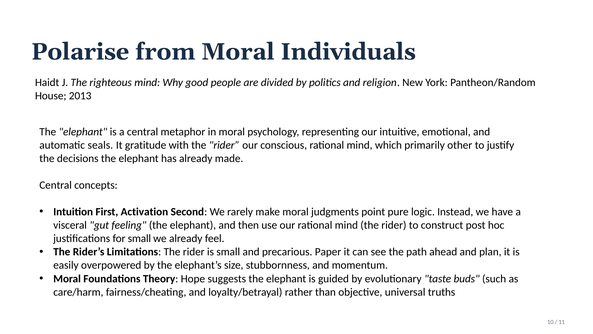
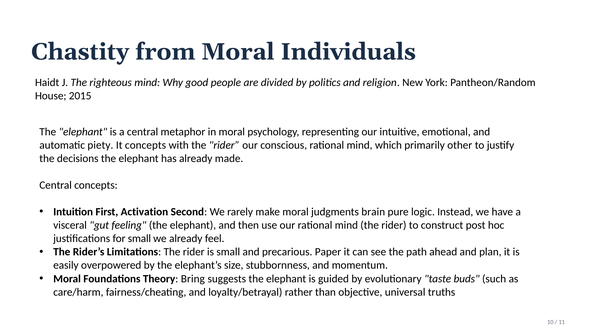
Polarise: Polarise -> Chastity
2013: 2013 -> 2015
seals: seals -> piety
It gratitude: gratitude -> concepts
point: point -> brain
Hope: Hope -> Bring
